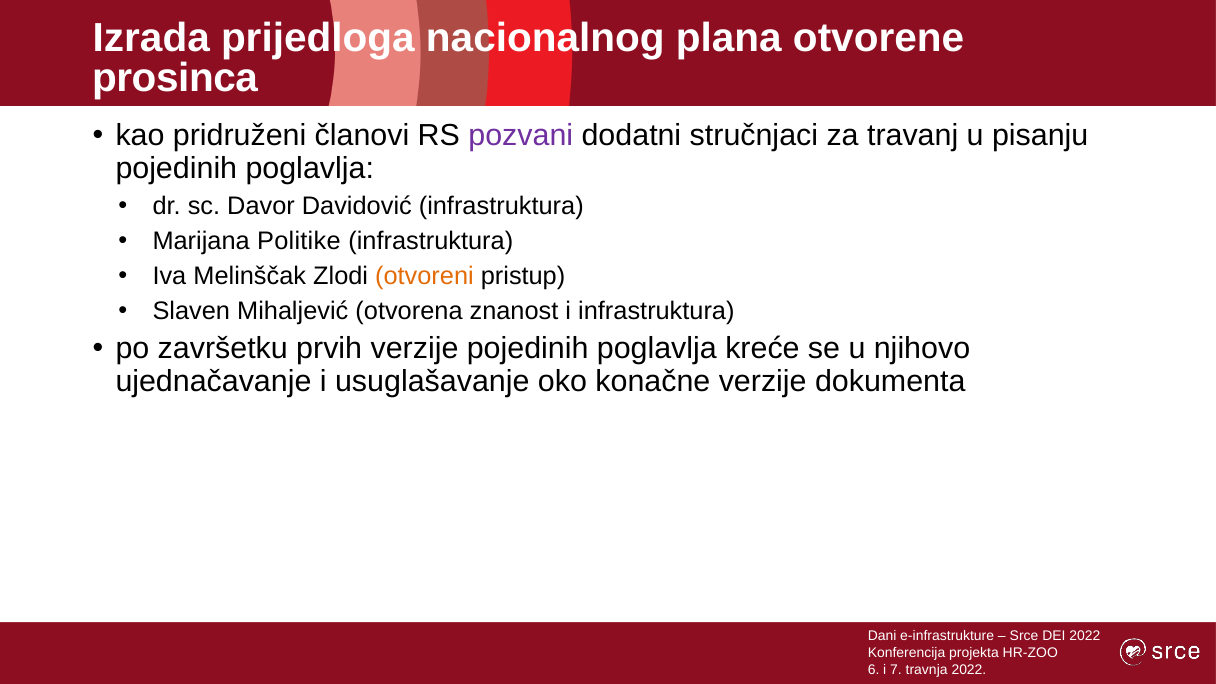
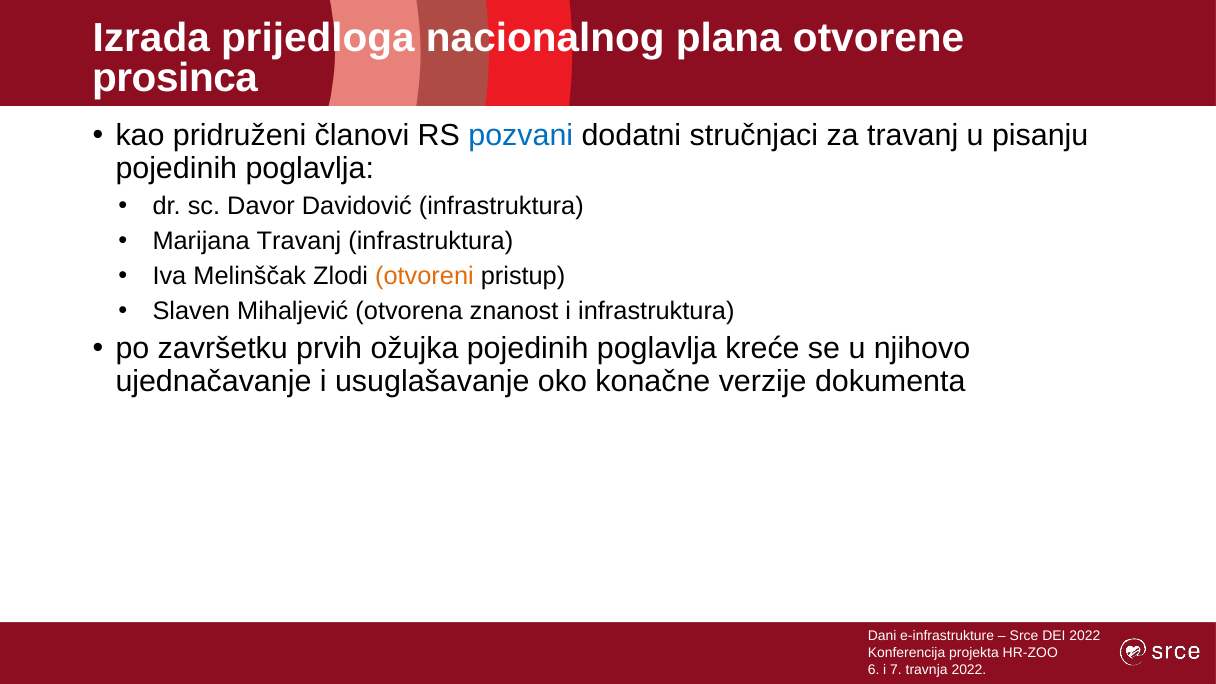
pozvani colour: purple -> blue
Marijana Politike: Politike -> Travanj
prvih verzije: verzije -> ožujka
